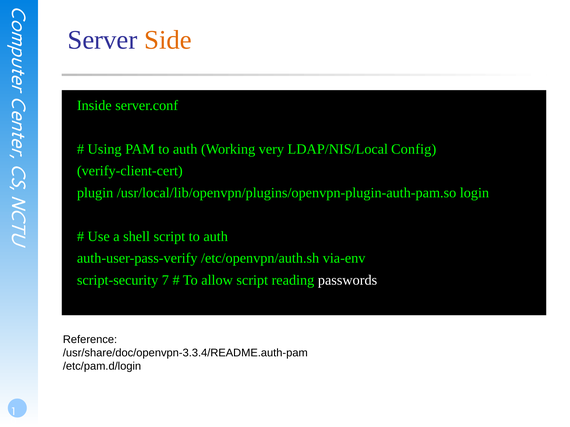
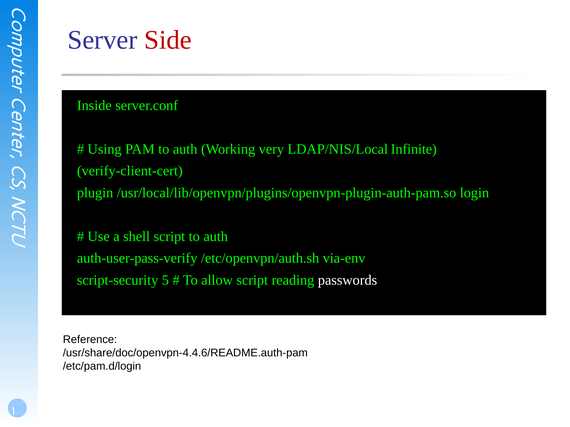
Side colour: orange -> red
Config: Config -> Infinite
7: 7 -> 5
/usr/share/doc/openvpn-3.3.4/README.auth-pam: /usr/share/doc/openvpn-3.3.4/README.auth-pam -> /usr/share/doc/openvpn-4.4.6/README.auth-pam
